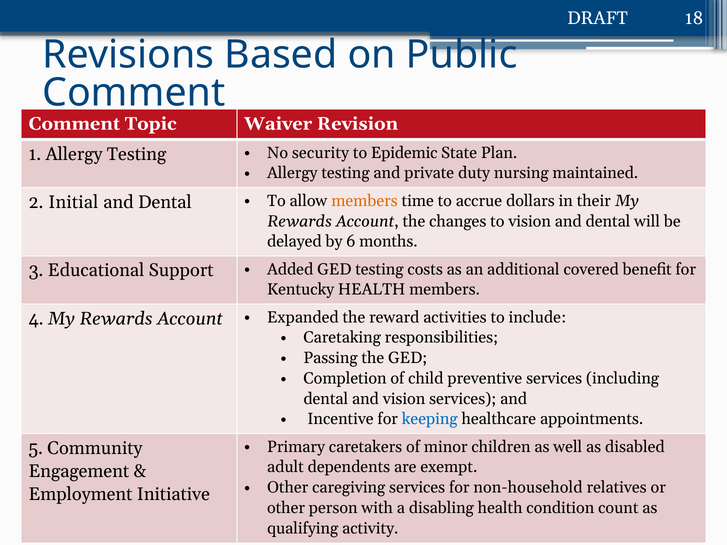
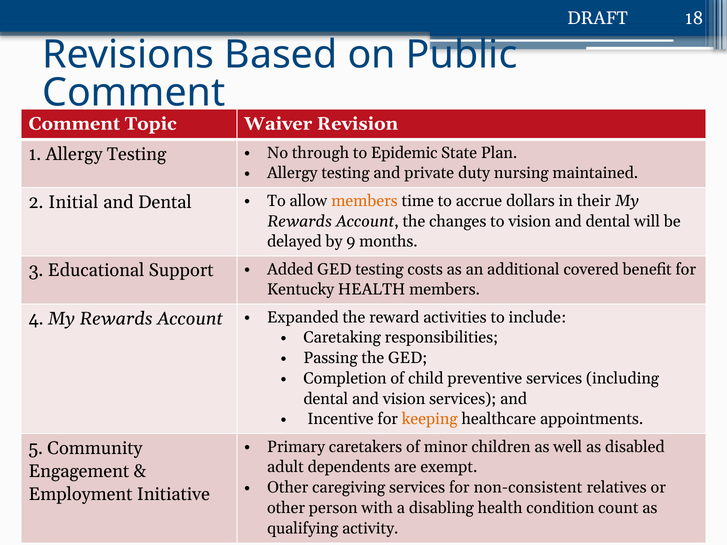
security: security -> through
6: 6 -> 9
keeping colour: blue -> orange
non-household: non-household -> non-consistent
